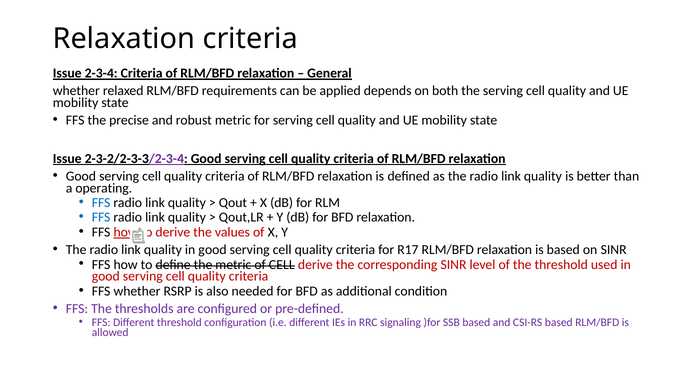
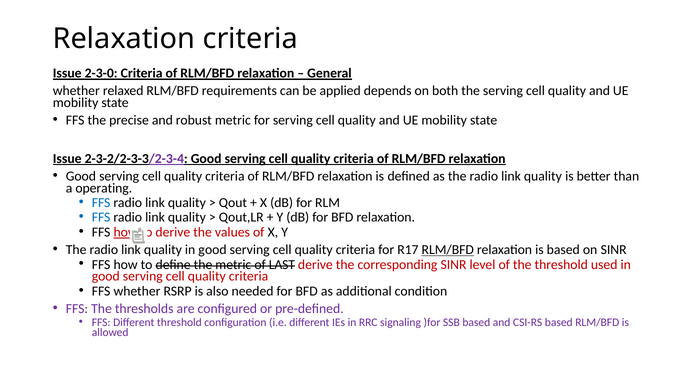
2-3-4: 2-3-4 -> 2-3-0
RLM/BFD at (448, 250) underline: none -> present
of CELL: CELL -> LAST
